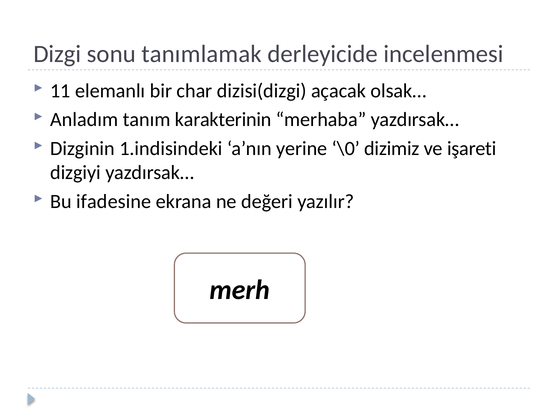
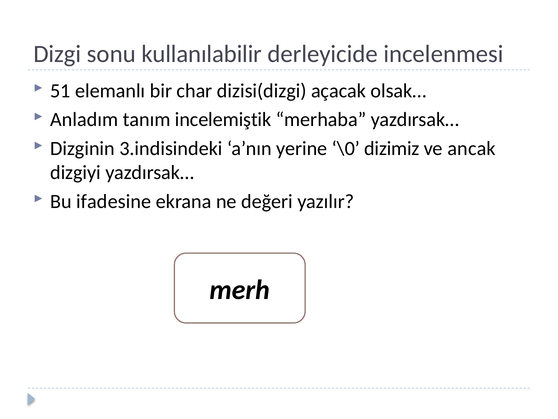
tanımlamak: tanımlamak -> kullanılabilir
11: 11 -> 51
karakterinin: karakterinin -> incelemiştik
1.indisindeki: 1.indisindeki -> 3.indisindeki
işareti: işareti -> ancak
